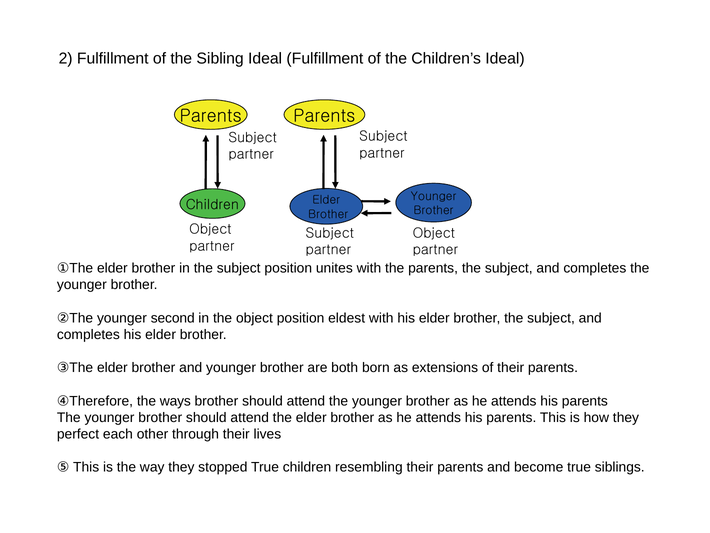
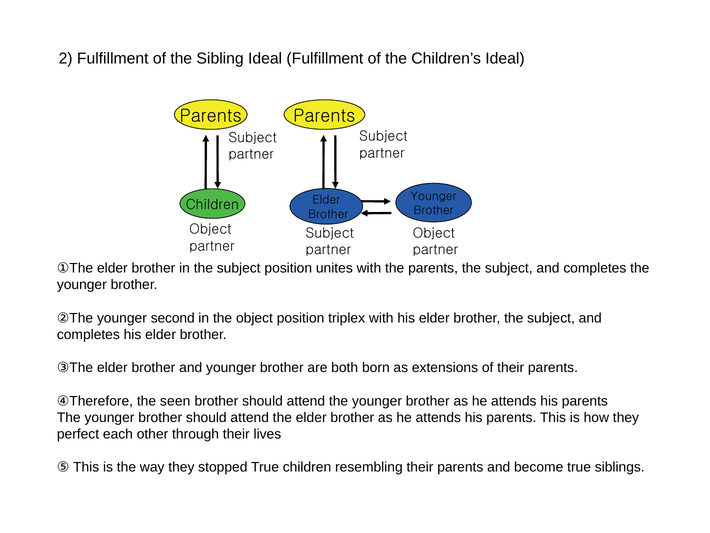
eldest: eldest -> triplex
ways: ways -> seen
